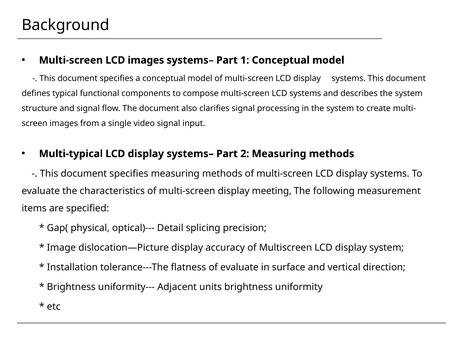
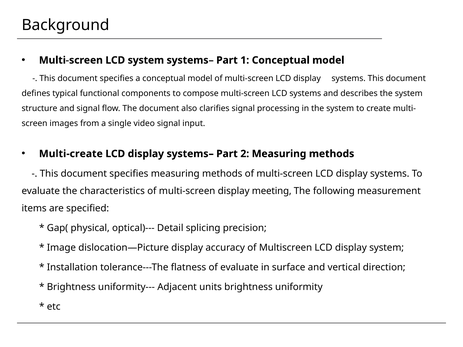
LCD images: images -> system
Multi-typical: Multi-typical -> Multi-create
